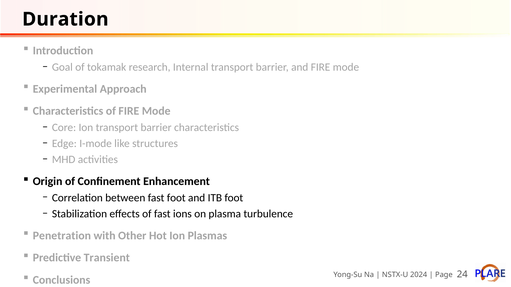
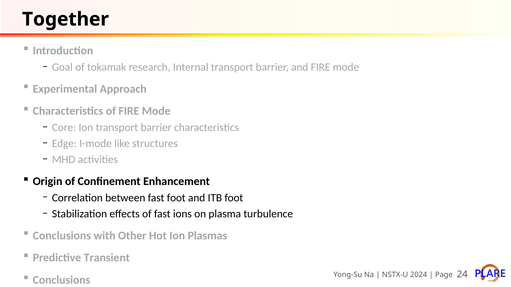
Duration: Duration -> Together
Penetration at (62, 236): Penetration -> Conclusions
